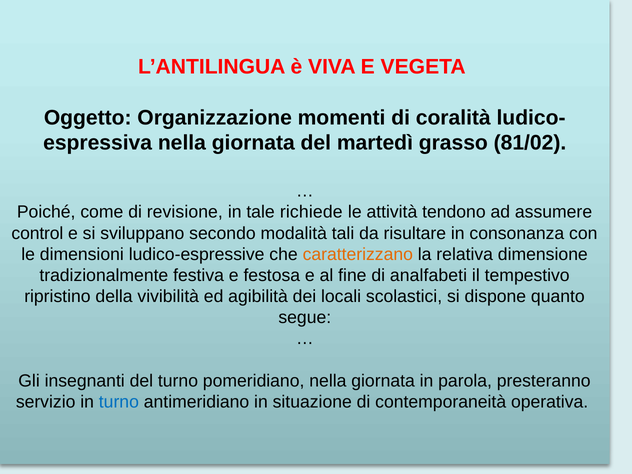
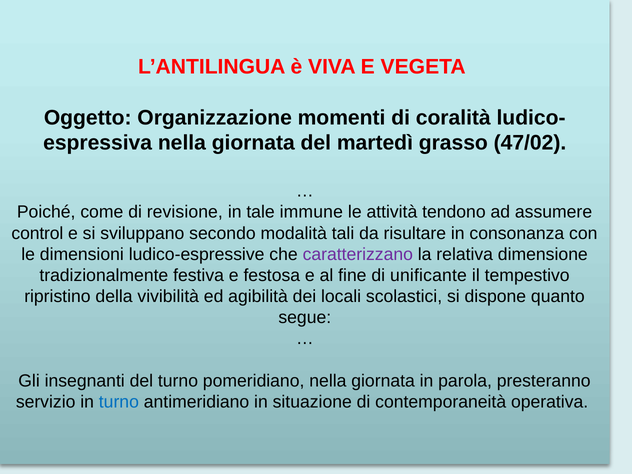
81/02: 81/02 -> 47/02
richiede: richiede -> immune
caratterizzano colour: orange -> purple
analfabeti: analfabeti -> unificante
